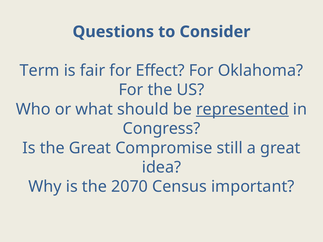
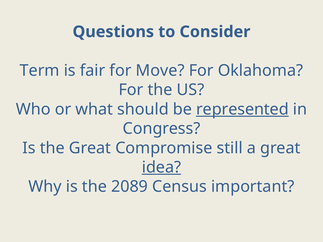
Effect: Effect -> Move
idea underline: none -> present
2070: 2070 -> 2089
